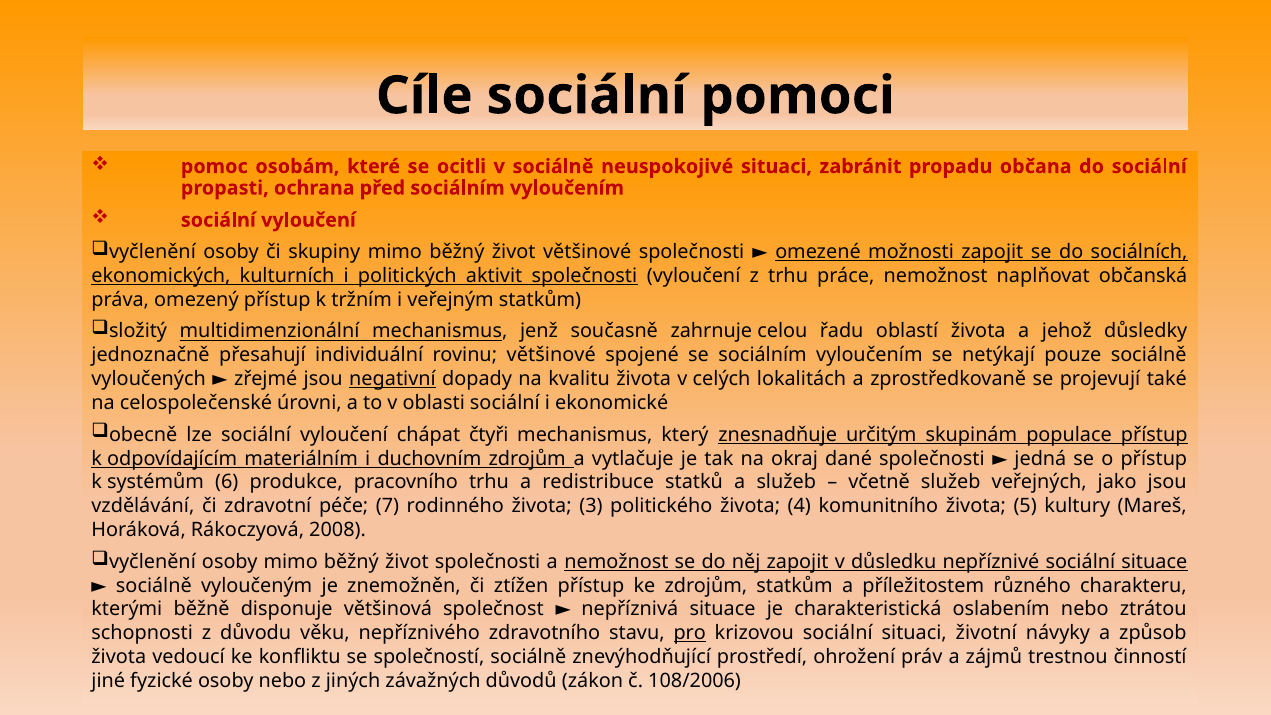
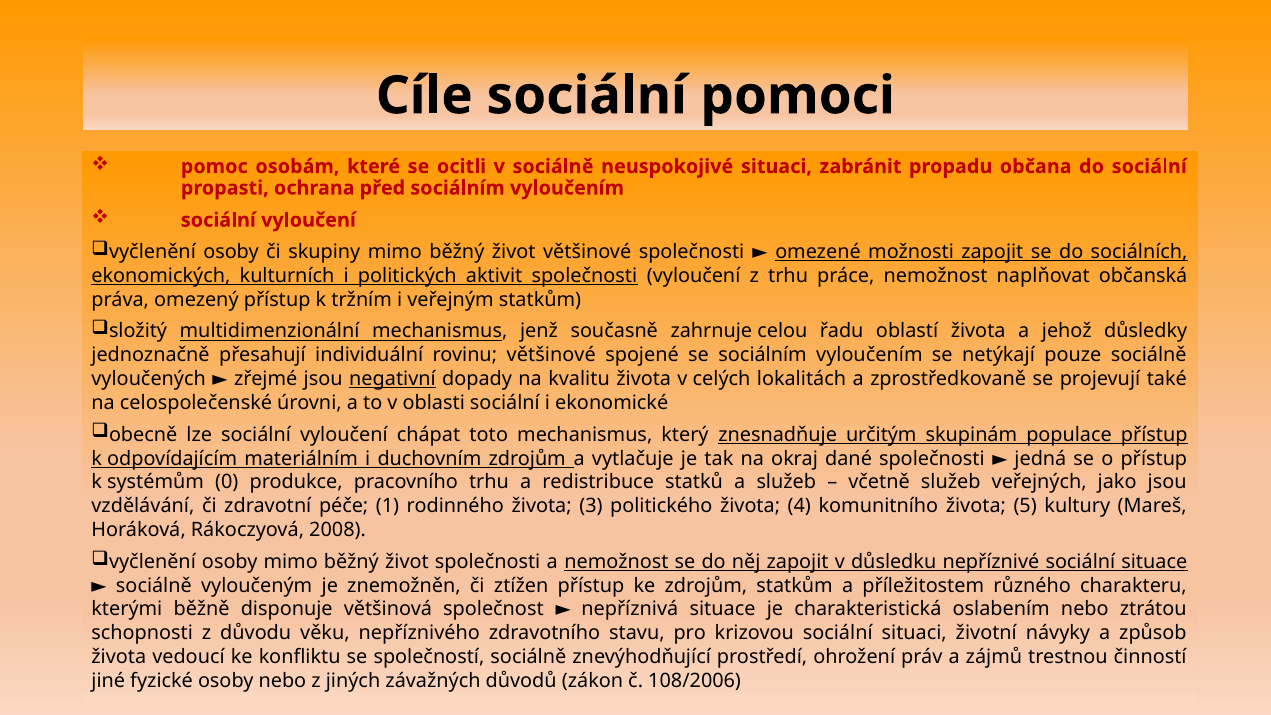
čtyři: čtyři -> toto
6: 6 -> 0
7: 7 -> 1
pro underline: present -> none
